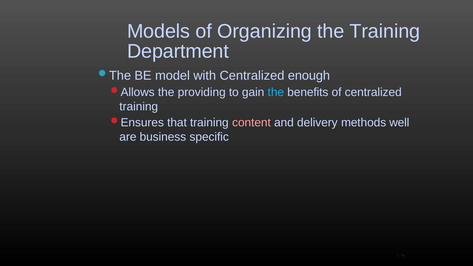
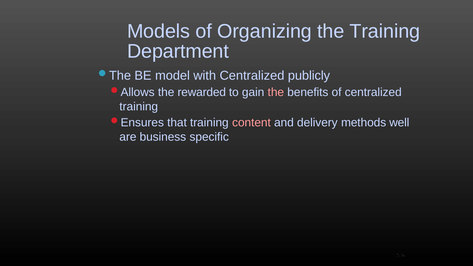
enough: enough -> publicly
providing: providing -> rewarded
the at (276, 92) colour: light blue -> pink
